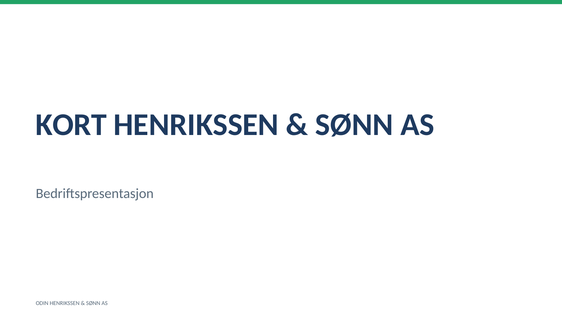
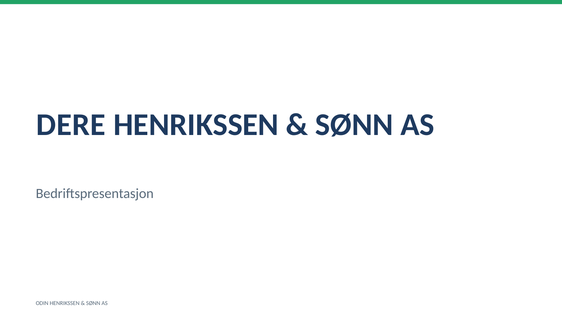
KORT: KORT -> DERE
